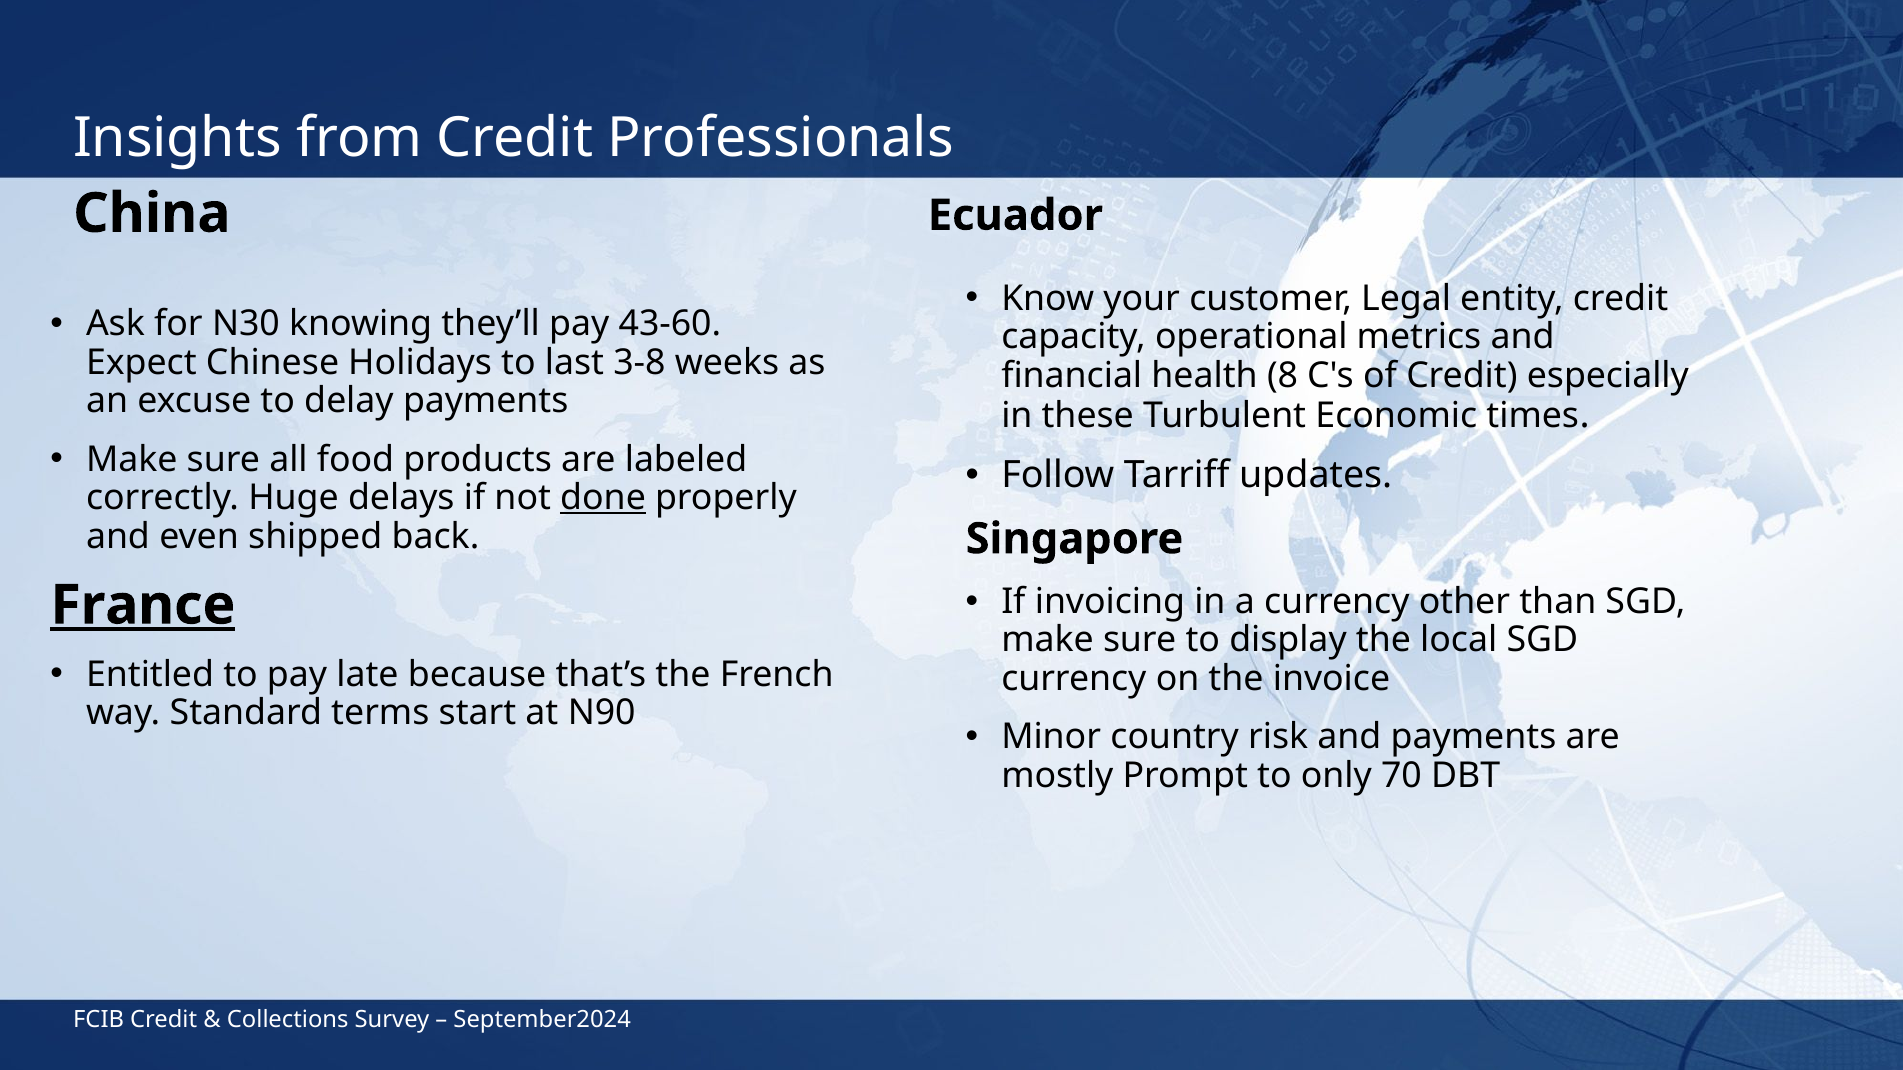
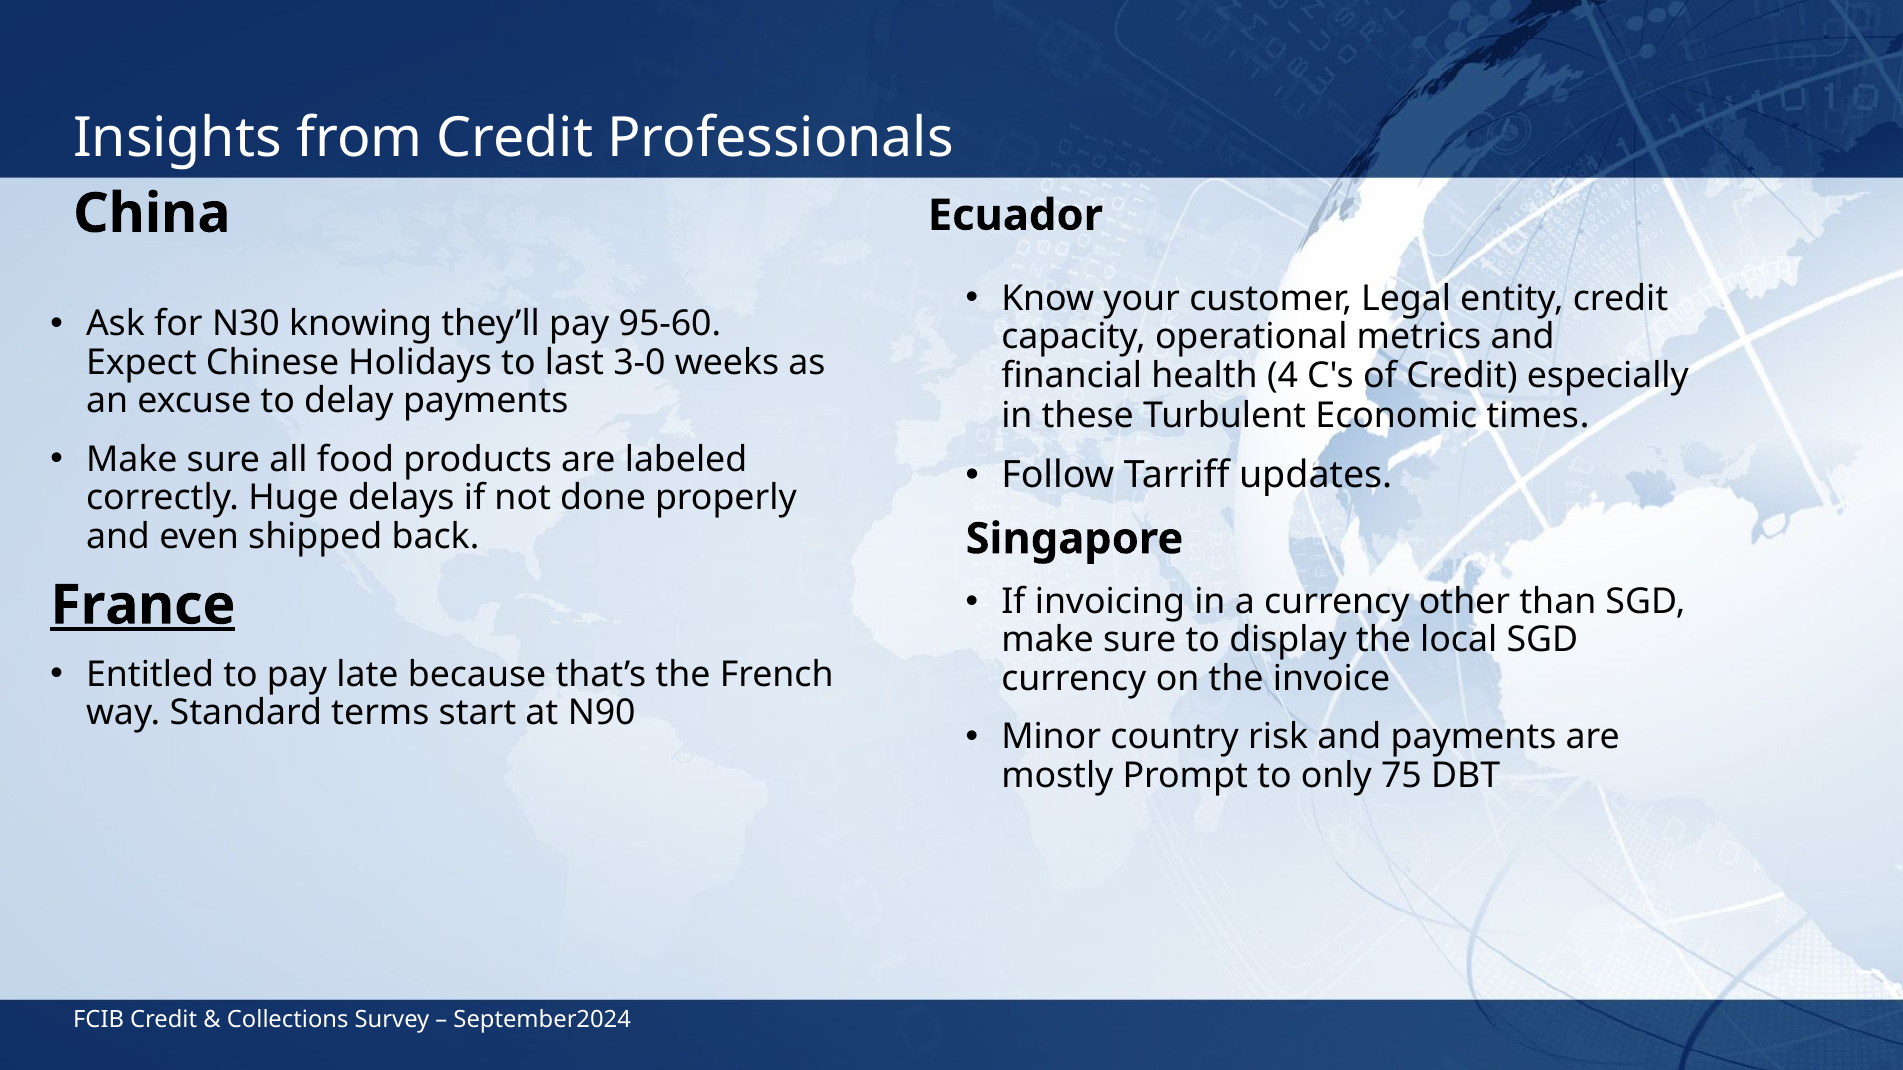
43-60: 43-60 -> 95-60
3-8: 3-8 -> 3-0
8: 8 -> 4
done underline: present -> none
70: 70 -> 75
